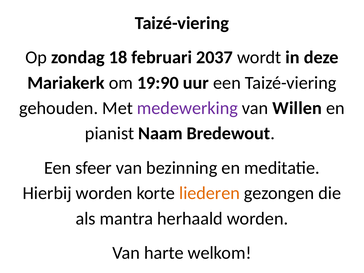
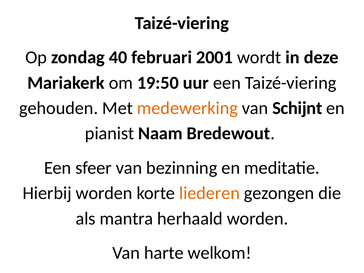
18: 18 -> 40
2037: 2037 -> 2001
19:90: 19:90 -> 19:50
medewerking colour: purple -> orange
Willen: Willen -> Schijnt
